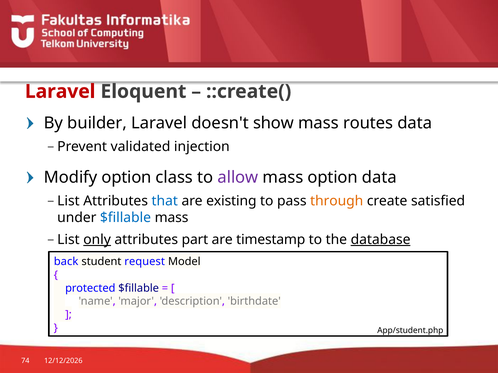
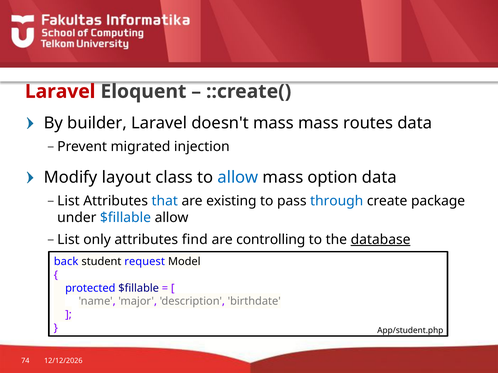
doesn't show: show -> mass
validated: validated -> migrated
Modify option: option -> layout
allow at (238, 178) colour: purple -> blue
through colour: orange -> blue
satisfied: satisfied -> package
$fillable mass: mass -> allow
only underline: present -> none
part: part -> find
timestamp: timestamp -> controlling
